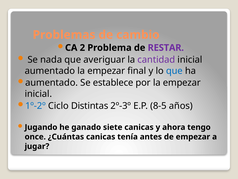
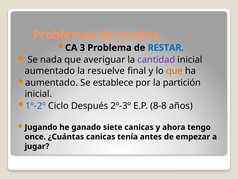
2: 2 -> 3
RESTAR colour: purple -> blue
empezar at (106, 71): empezar -> resuelve
que at (174, 71) colour: blue -> orange
por la empezar: empezar -> partición
Distintas: Distintas -> Después
8-5: 8-5 -> 8-8
